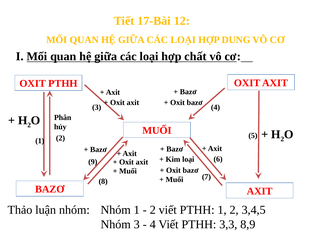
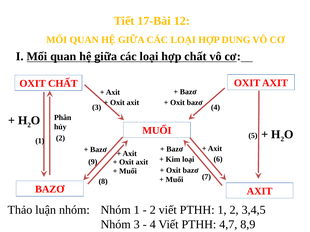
OXIT PTHH: PTHH -> CHẤT
3,3: 3,3 -> 4,7
